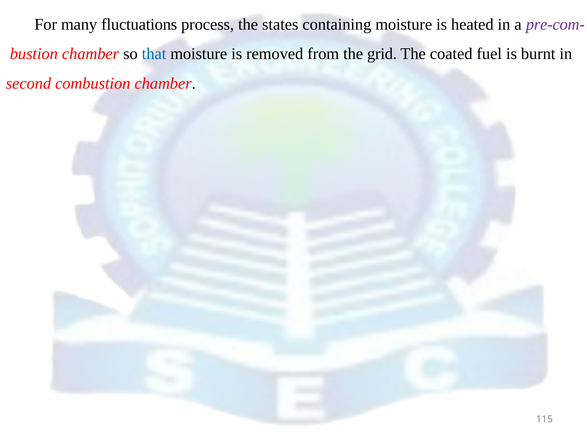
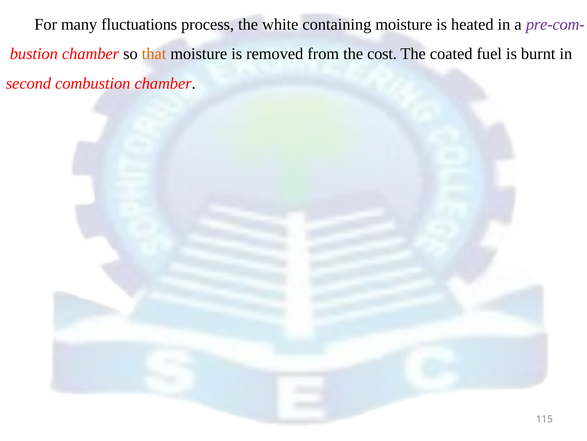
states: states -> white
that colour: blue -> orange
grid: grid -> cost
